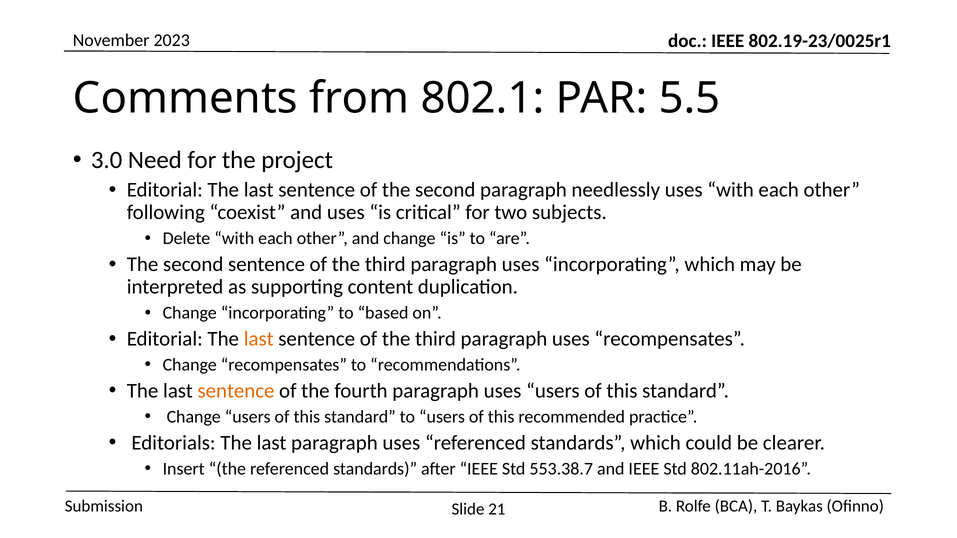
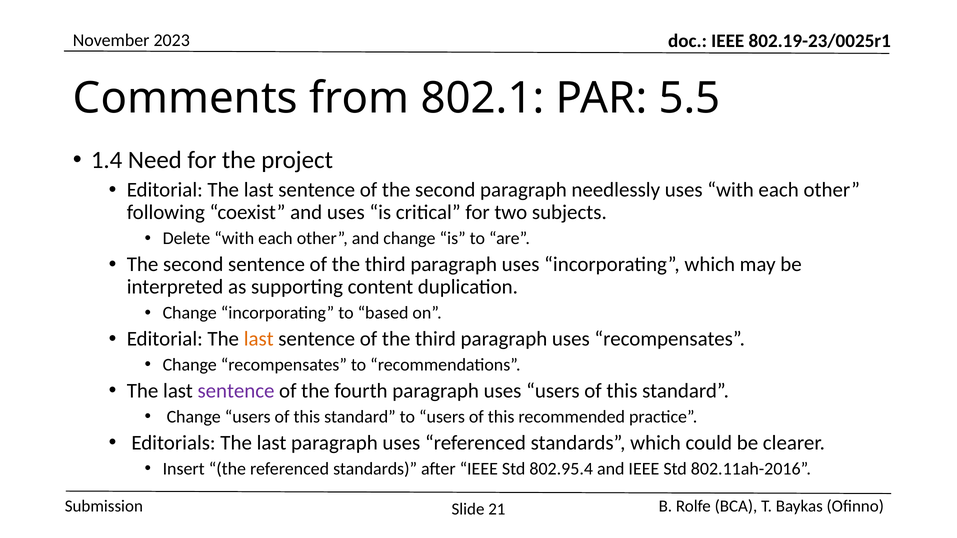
3.0: 3.0 -> 1.4
sentence at (236, 391) colour: orange -> purple
553.38.7: 553.38.7 -> 802.95.4
